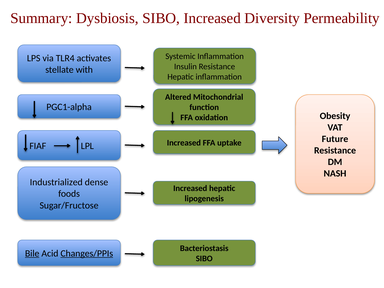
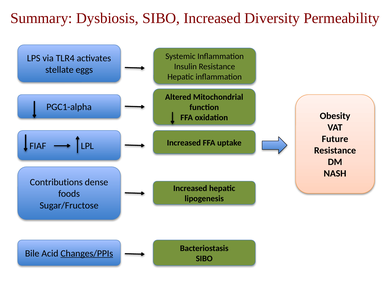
with: with -> eggs
Industrialized: Industrialized -> Contributions
Bile underline: present -> none
